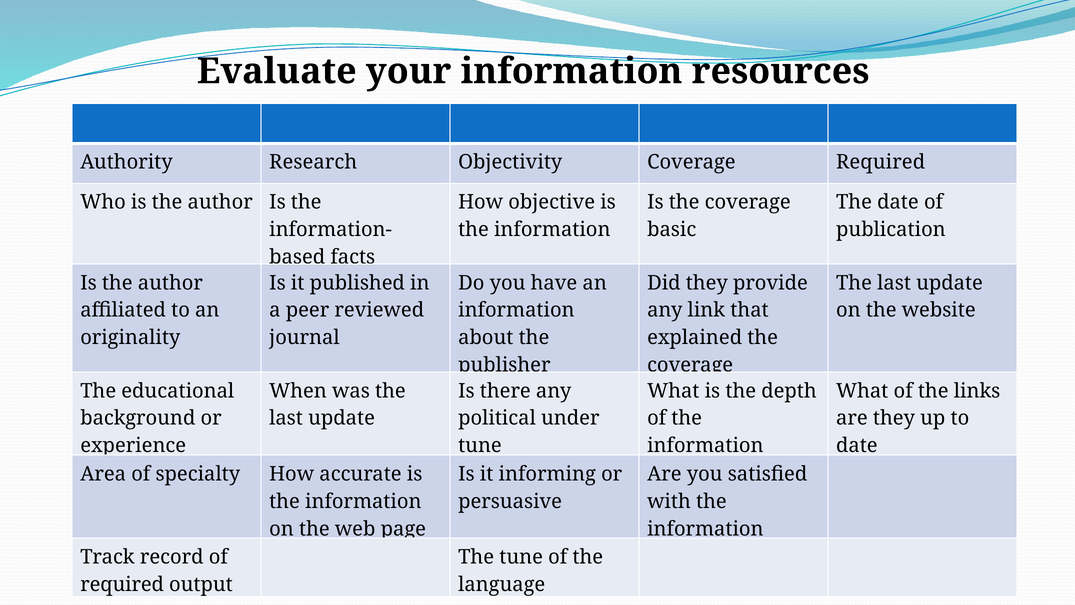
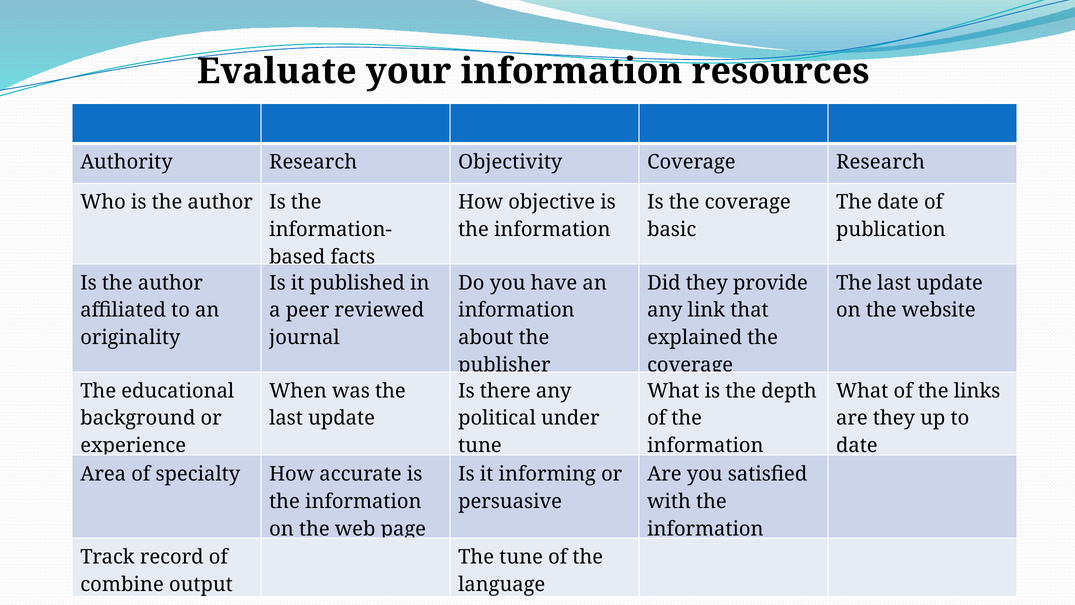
Coverage Required: Required -> Research
required at (122, 584): required -> combine
